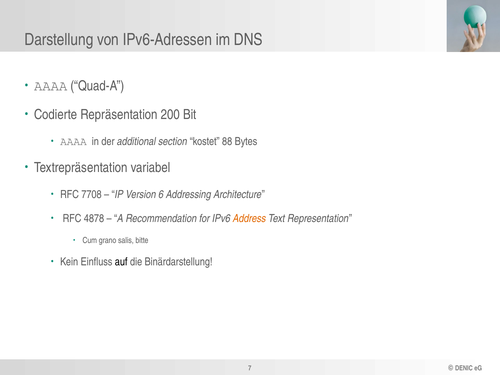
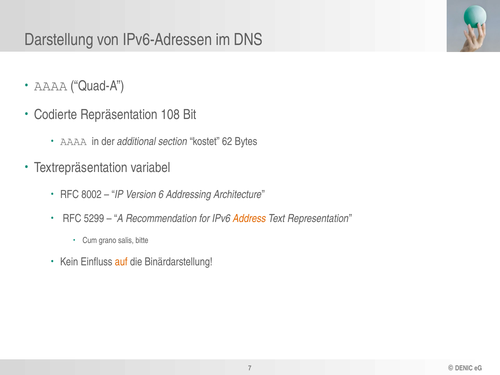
200: 200 -> 108
88: 88 -> 62
7708: 7708 -> 8002
4878: 4878 -> 5299
auf colour: black -> orange
